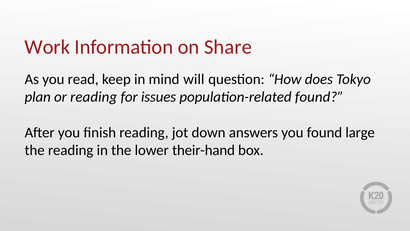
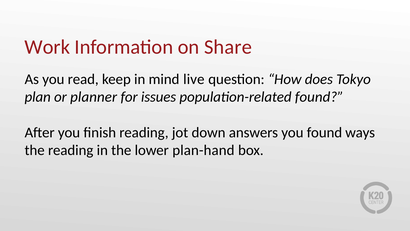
will: will -> live
or reading: reading -> planner
large: large -> ways
their-hand: their-hand -> plan-hand
